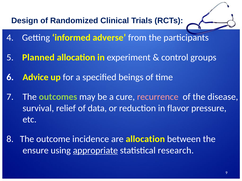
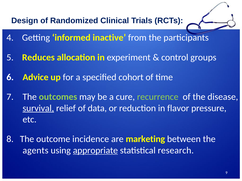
adverse: adverse -> inactive
Planned: Planned -> Reduces
beings: beings -> cohort
recurrence colour: pink -> light green
survival underline: none -> present
are allocation: allocation -> marketing
ensure: ensure -> agents
